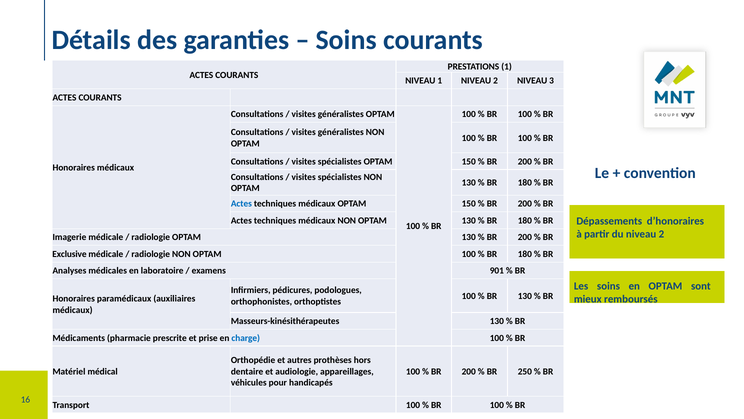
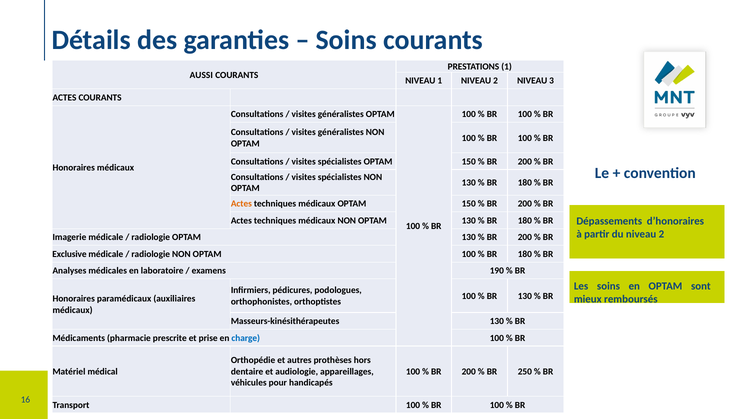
ACTES at (201, 75): ACTES -> AUSSI
Actes at (241, 204) colour: blue -> orange
901: 901 -> 190
